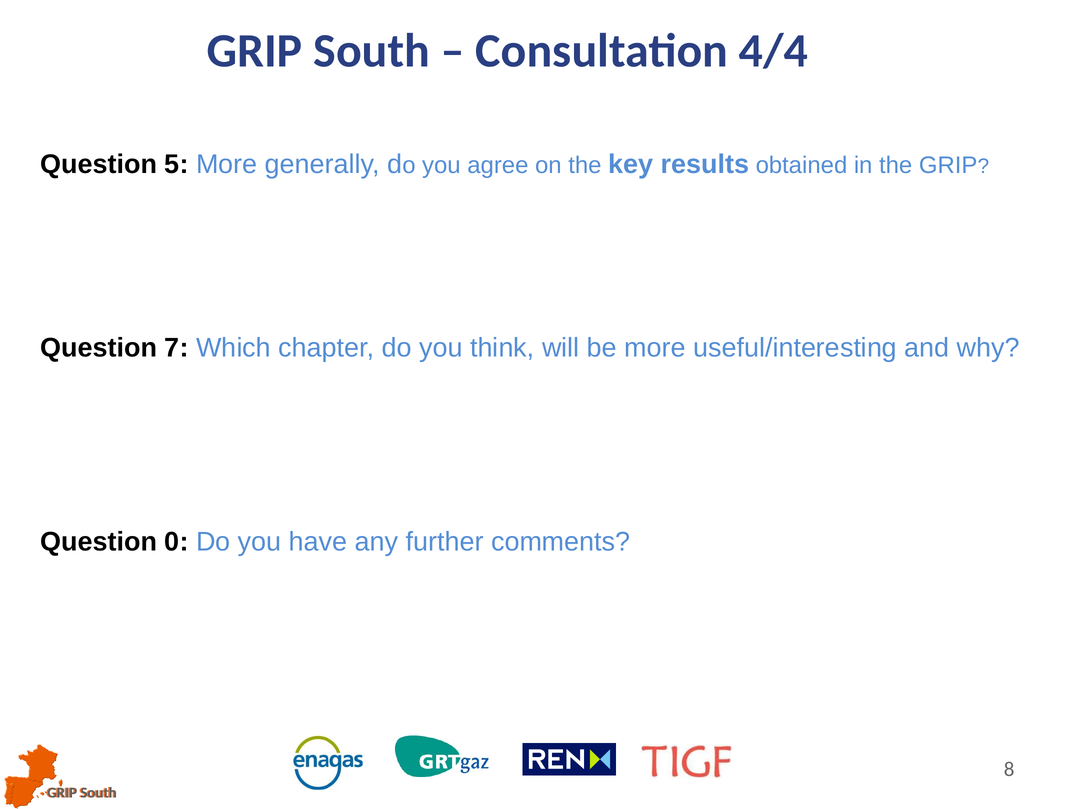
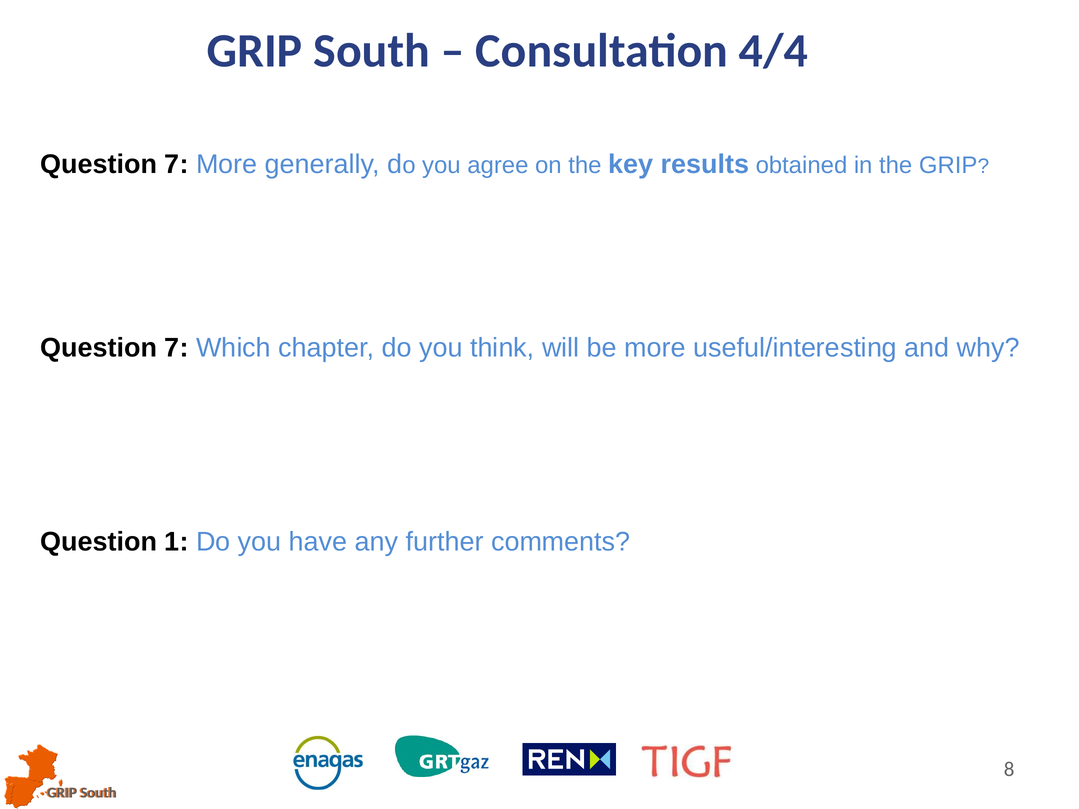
5 at (176, 165): 5 -> 7
0: 0 -> 1
